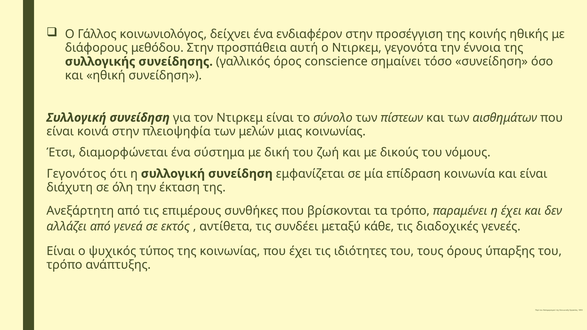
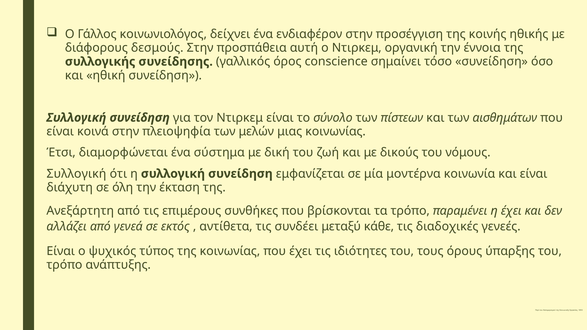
μεθόδου: μεθόδου -> δεσμούς
γεγονότα: γεγονότα -> οργανική
Γεγονότος at (76, 174): Γεγονότος -> Συλλογική
επίδραση: επίδραση -> μοντέρνα
